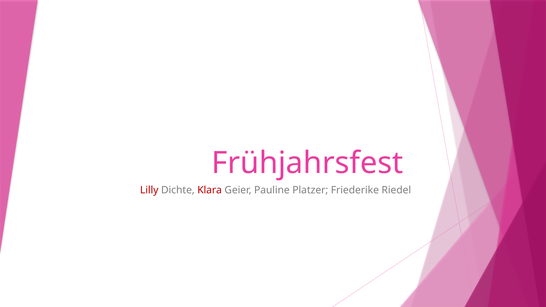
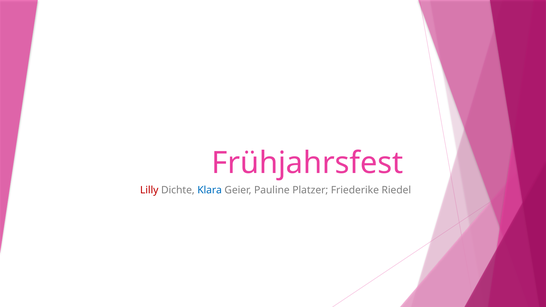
Klara colour: red -> blue
